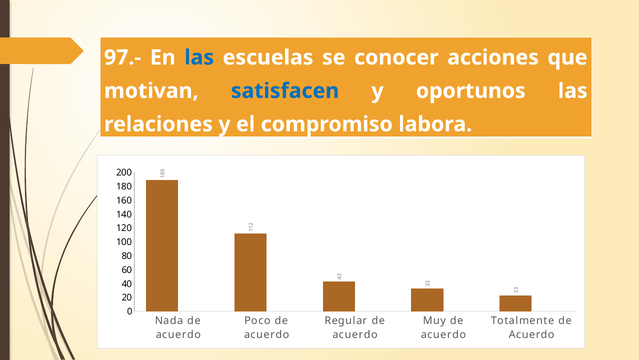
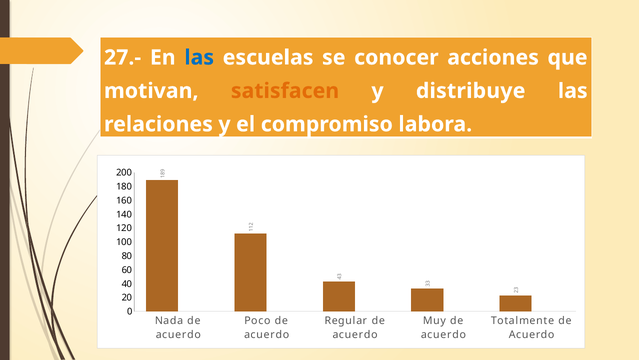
97.-: 97.- -> 27.-
satisfacen colour: blue -> orange
oportunos: oportunos -> distribuye
